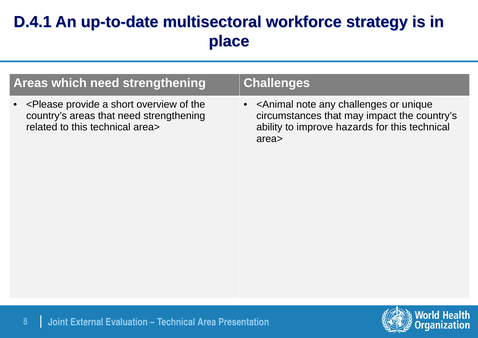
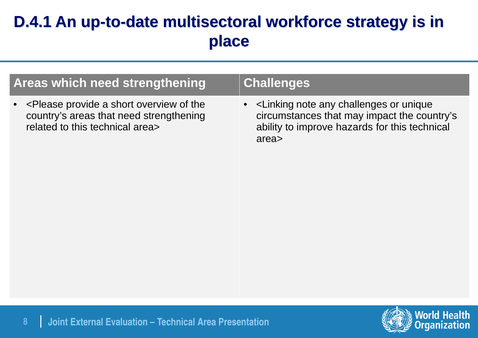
<Animal: <Animal -> <Linking
